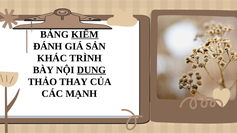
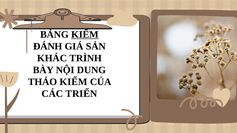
DUNG underline: present -> none
THẢO THAY: THAY -> KIỂM
MẠNH: MẠNH -> TRIỂN
